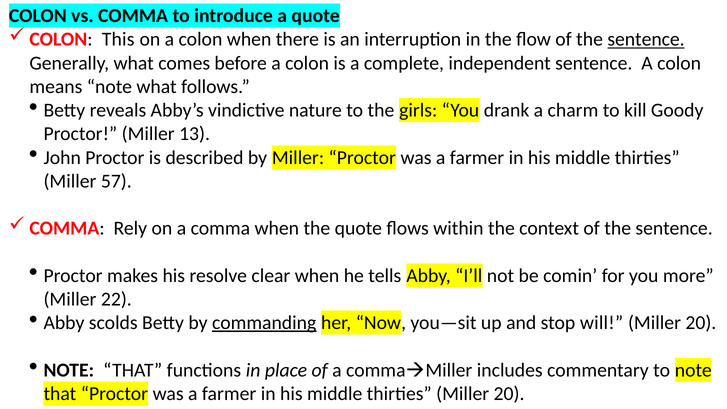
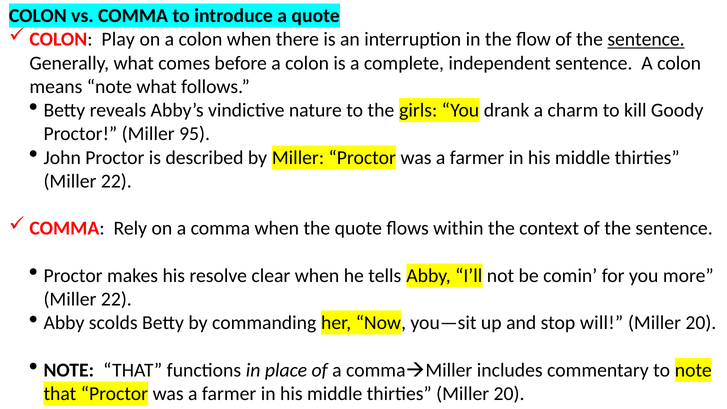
This: This -> Play
13: 13 -> 95
57 at (116, 181): 57 -> 22
commanding underline: present -> none
